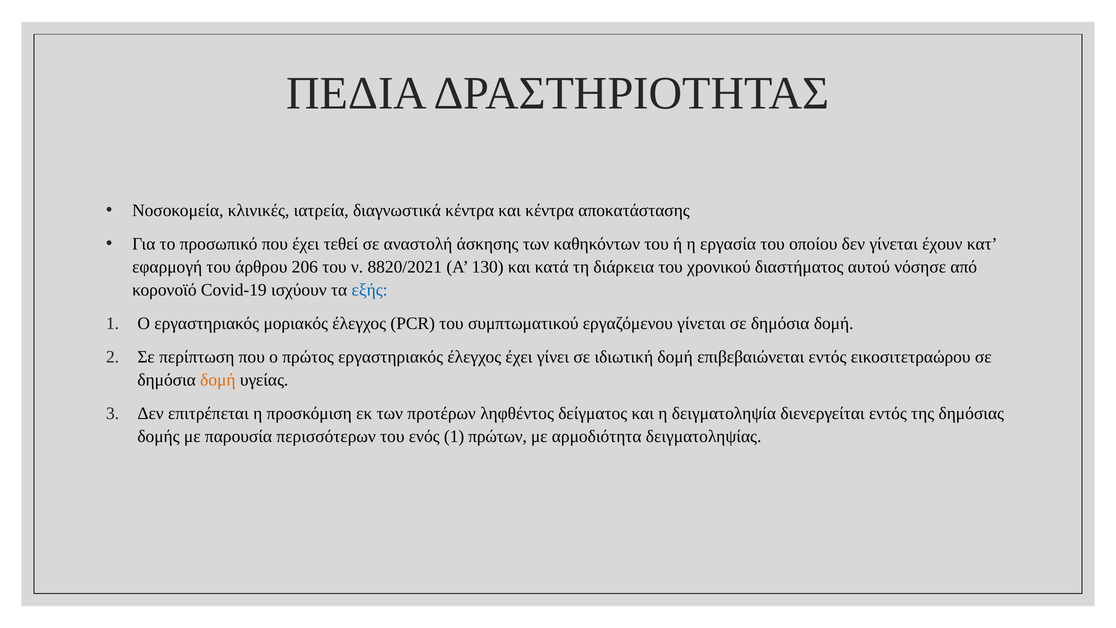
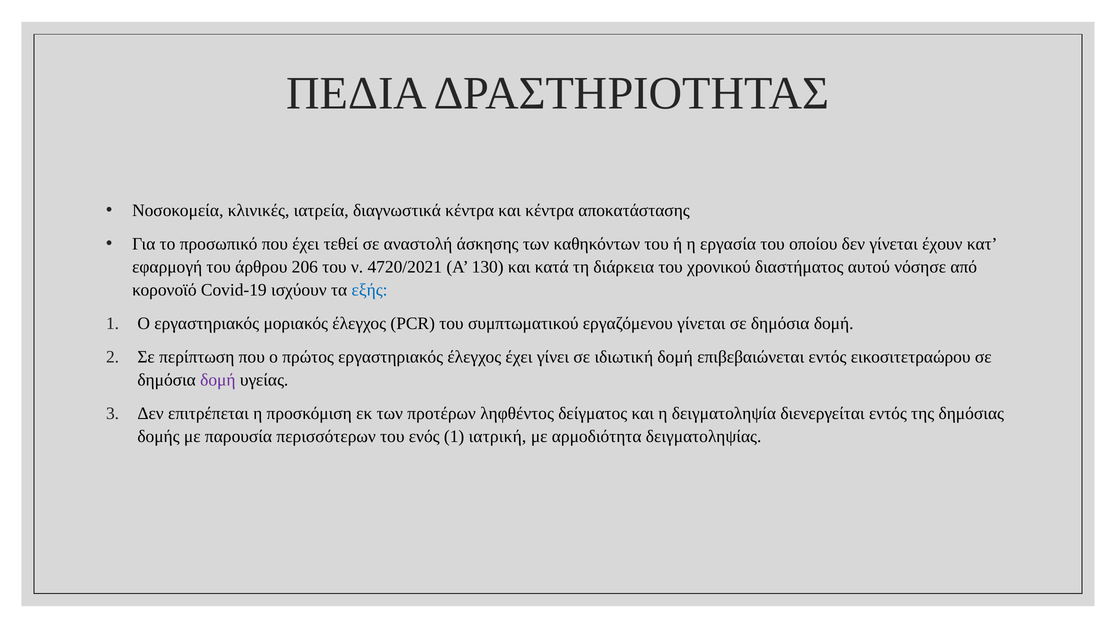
8820/2021: 8820/2021 -> 4720/2021
δομή at (218, 380) colour: orange -> purple
πρώτων: πρώτων -> ιατρική
